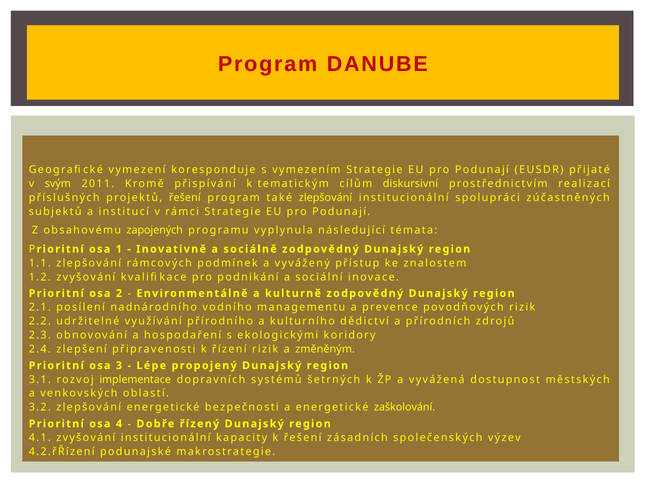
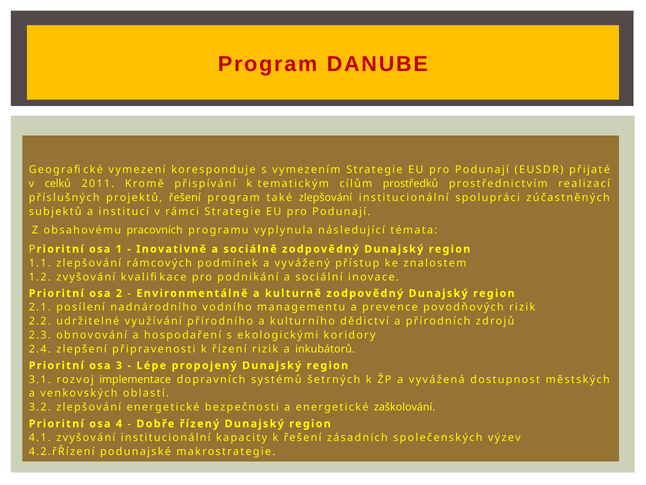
svým: svým -> celků
diskursivní: diskursivní -> prostředků
zapojených: zapojených -> pracovních
změněným: změněným -> inkubátorů
